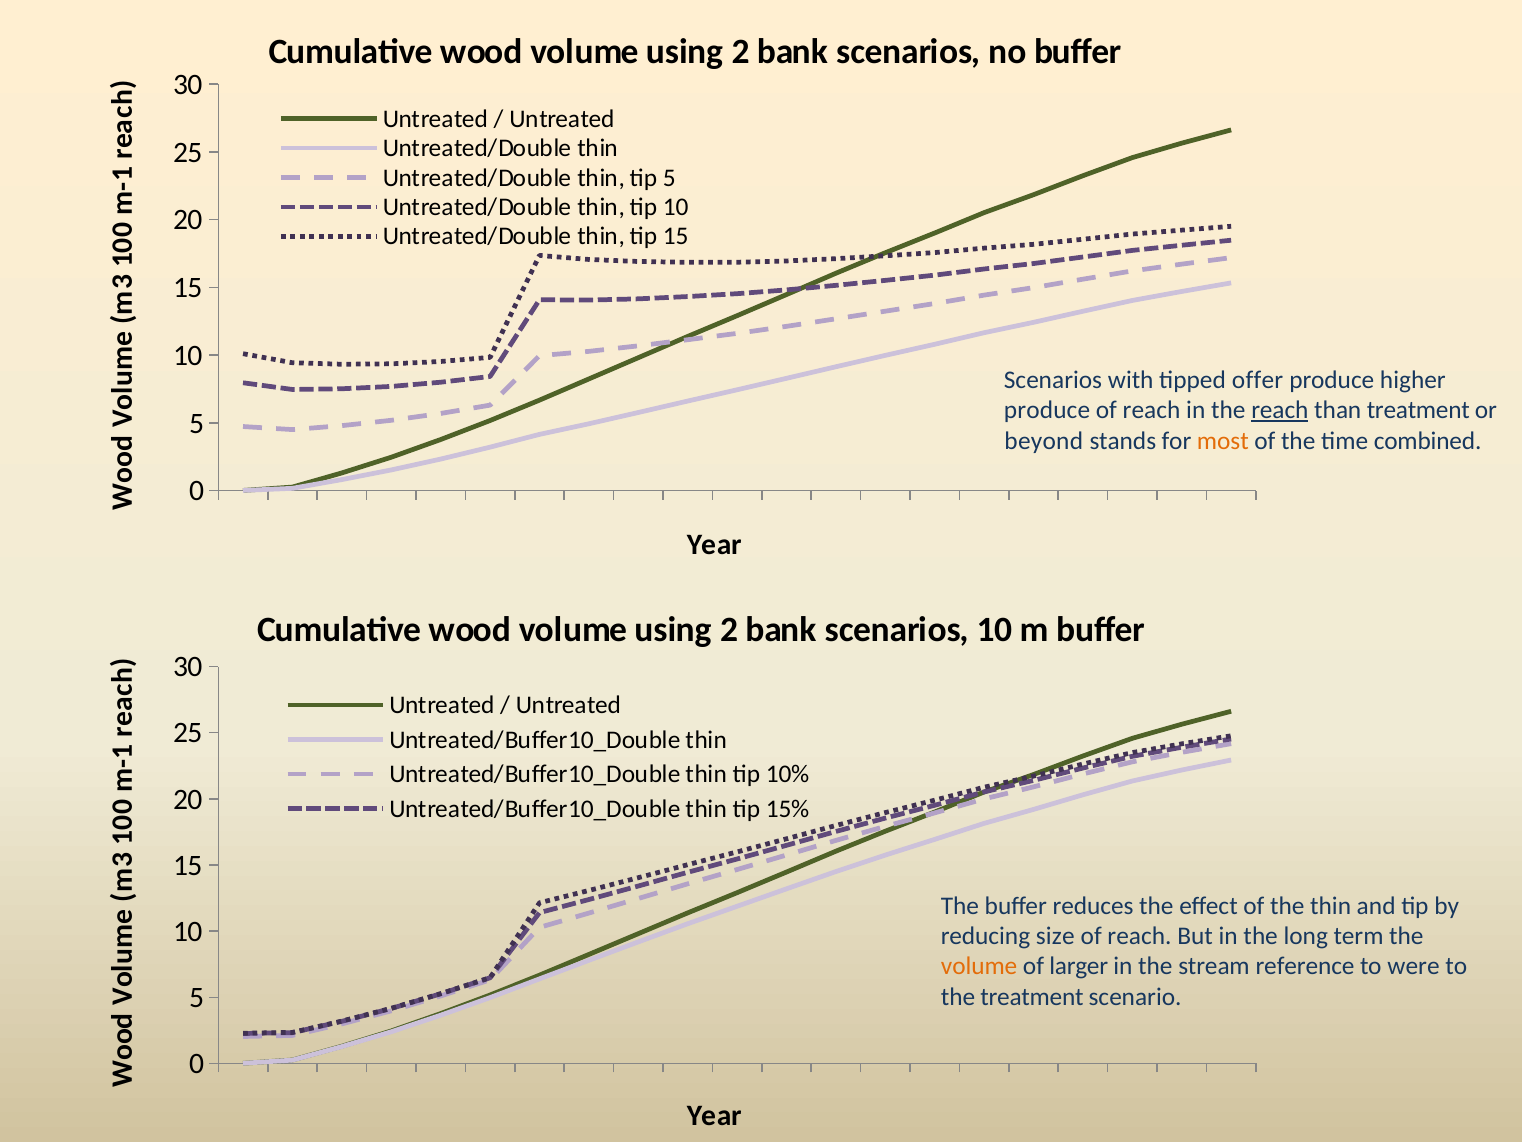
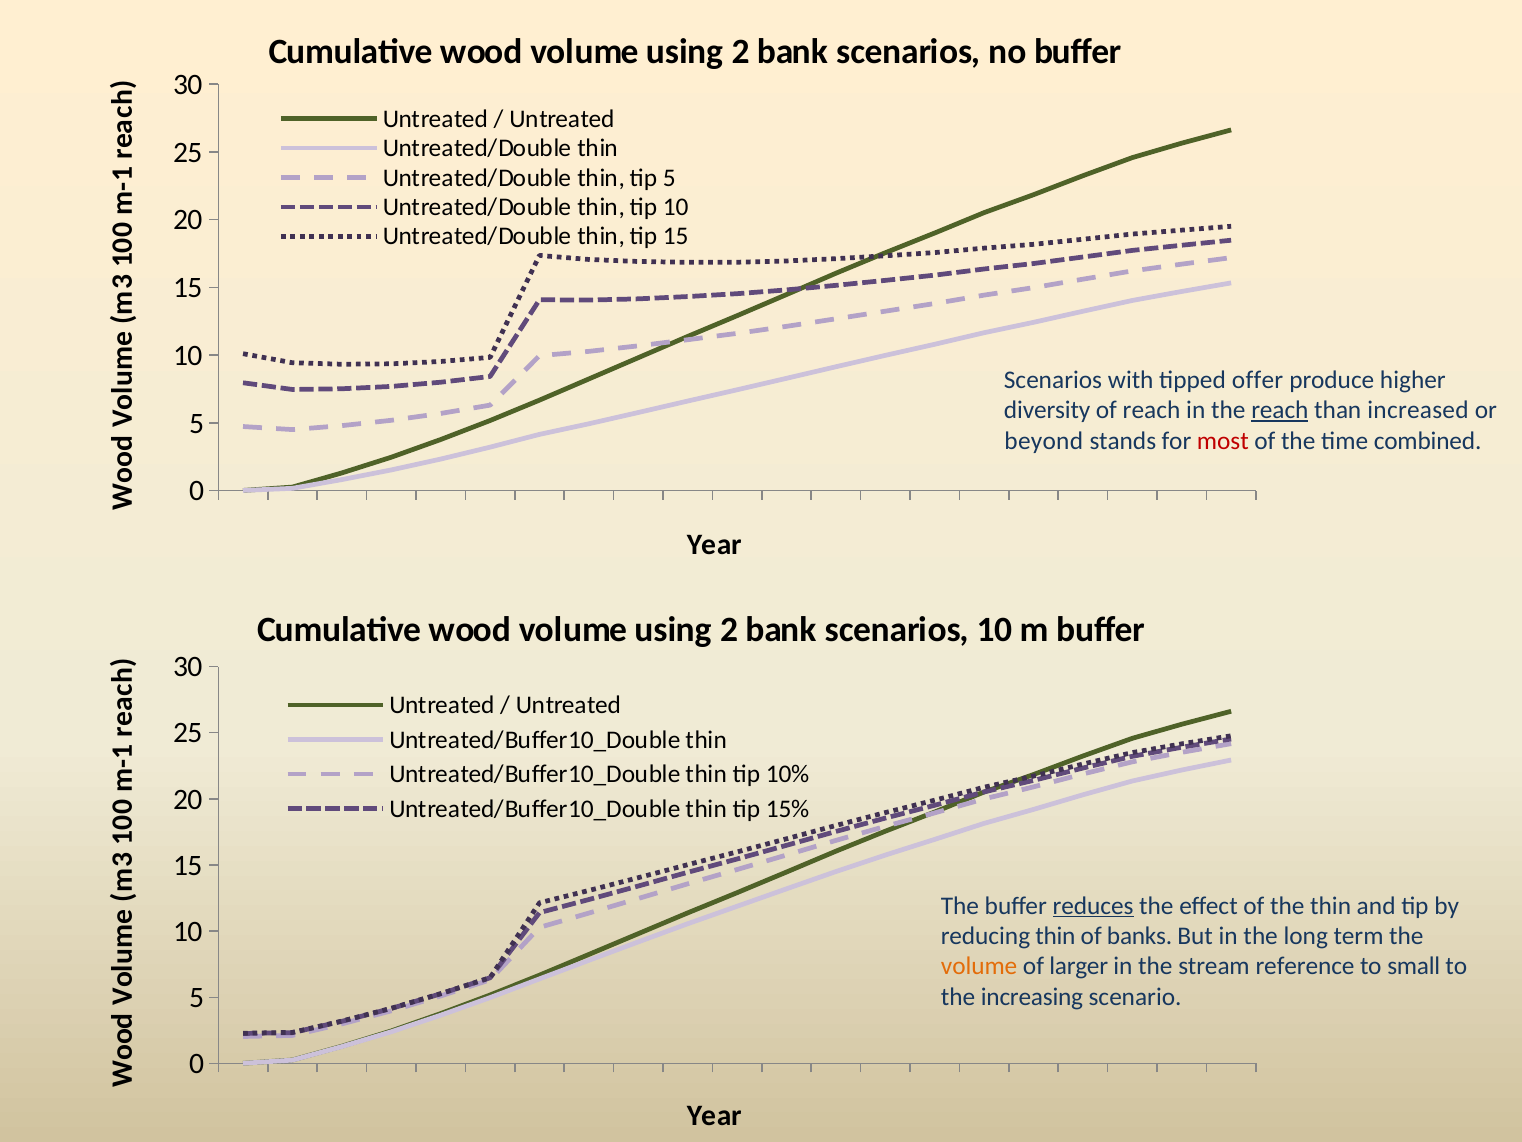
produce at (1047, 410): produce -> diversity
than treatment: treatment -> increased
most colour: orange -> red
reduces underline: none -> present
reducing size: size -> thin
reach at (1140, 936): reach -> banks
were: were -> small
the treatment: treatment -> increasing
